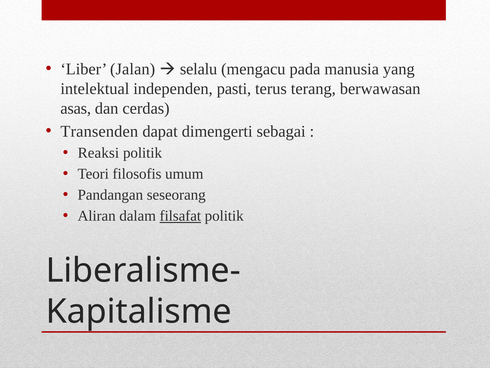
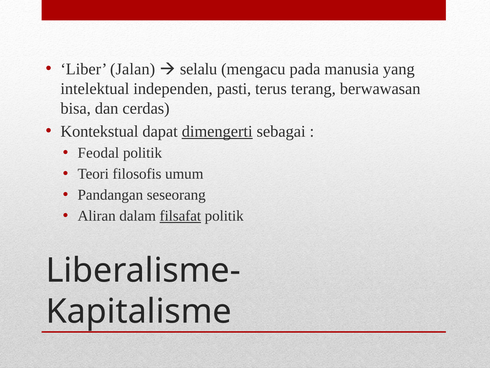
asas: asas -> bisa
Transenden: Transenden -> Kontekstual
dimengerti underline: none -> present
Reaksi: Reaksi -> Feodal
